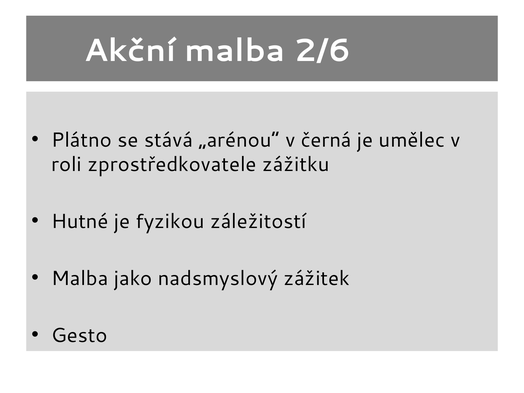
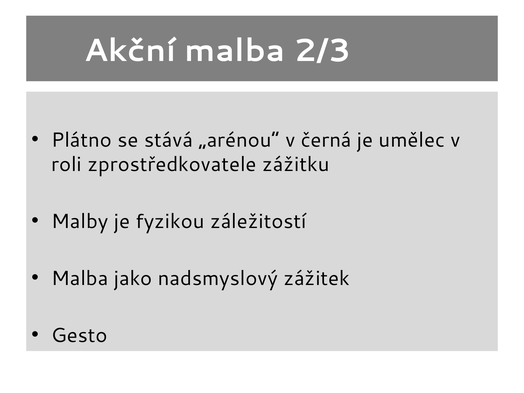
2/6: 2/6 -> 2/3
Hutné: Hutné -> Malby
